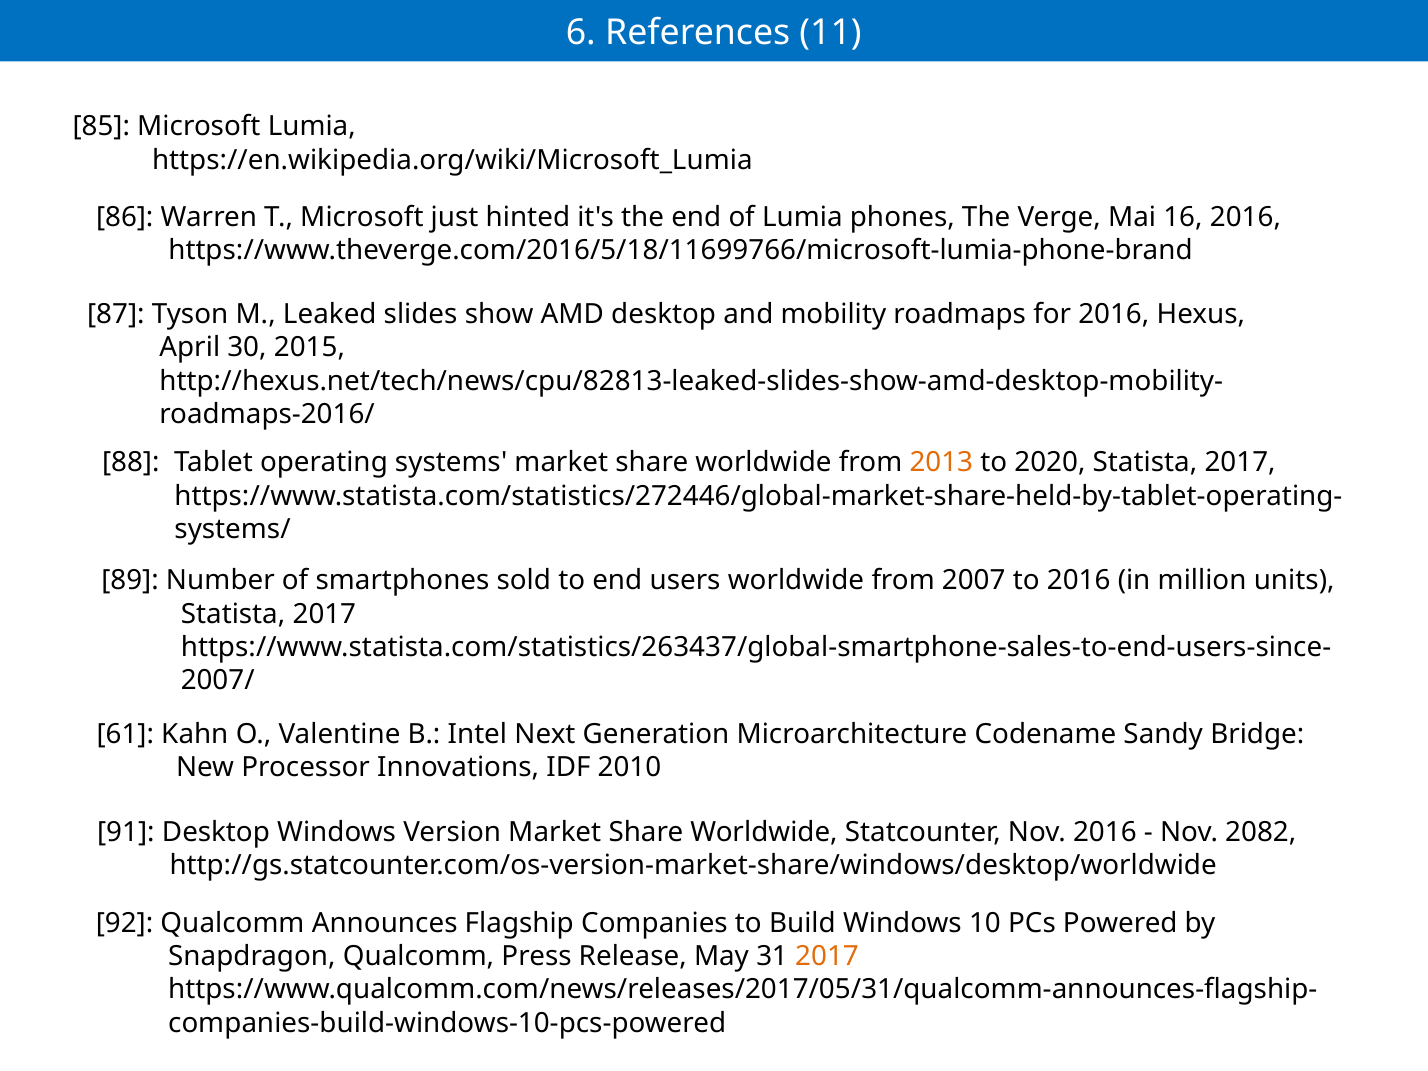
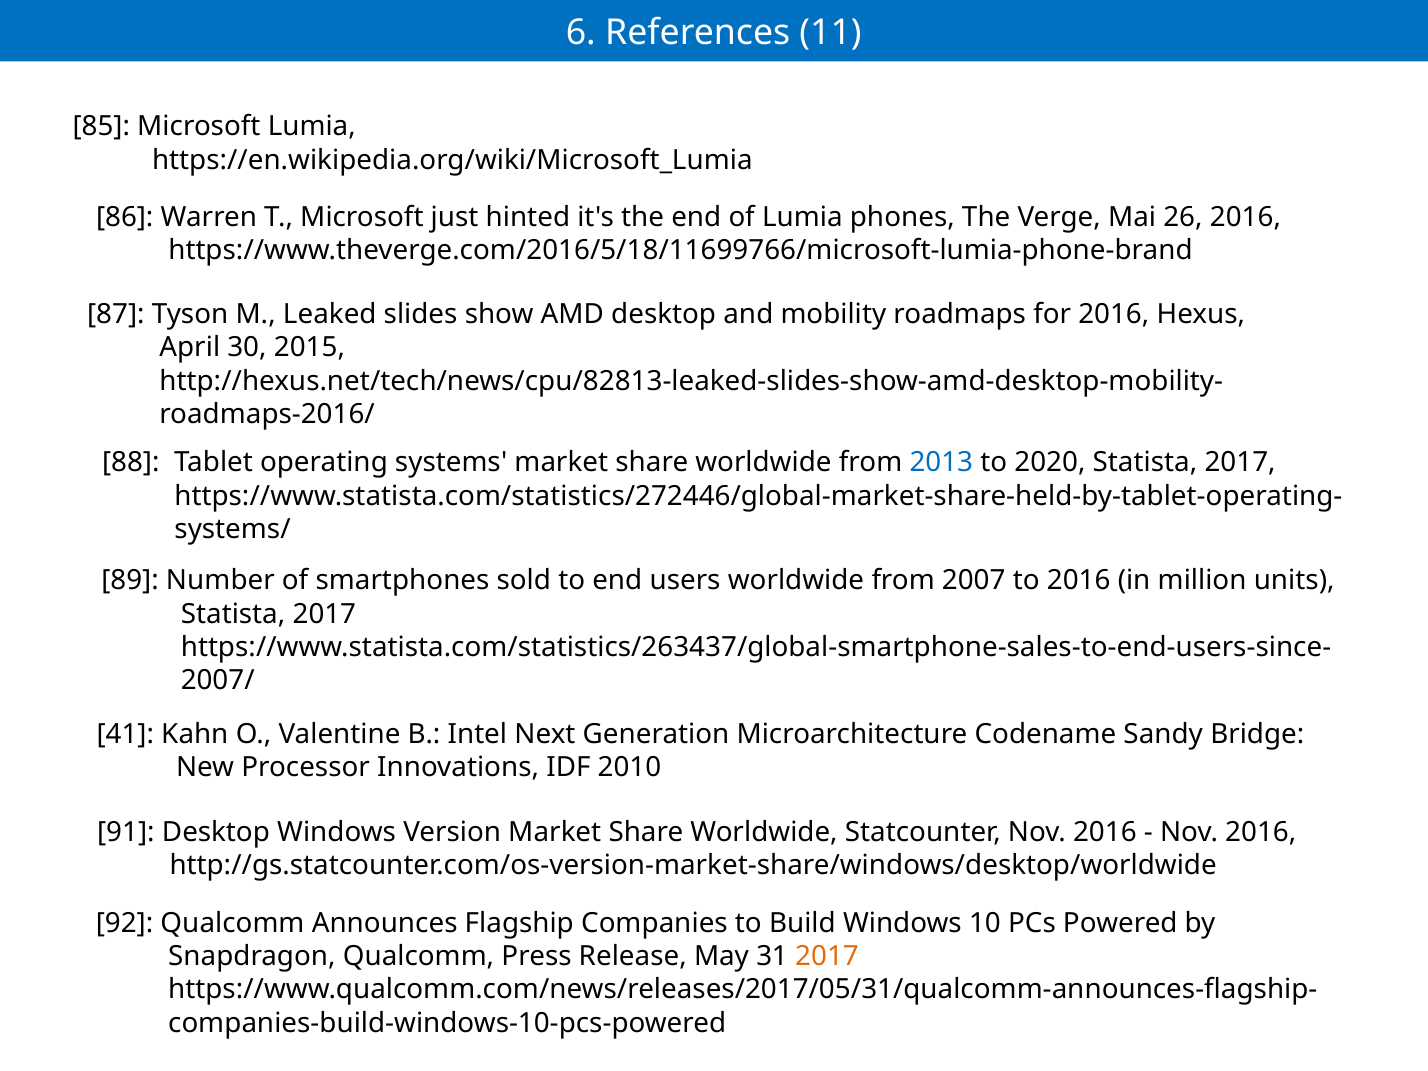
16: 16 -> 26
2013 colour: orange -> blue
61: 61 -> 41
2082 at (1261, 832): 2082 -> 2016
